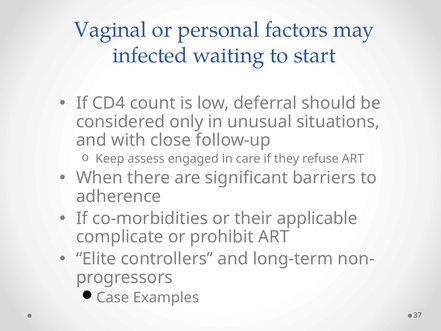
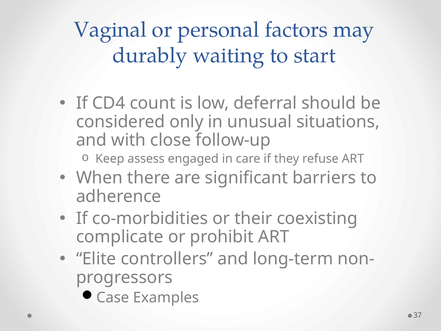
infected: infected -> durably
applicable: applicable -> coexisting
